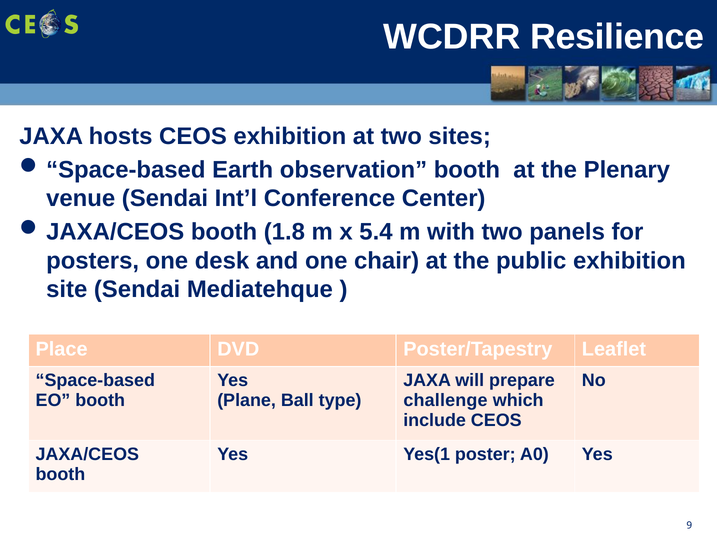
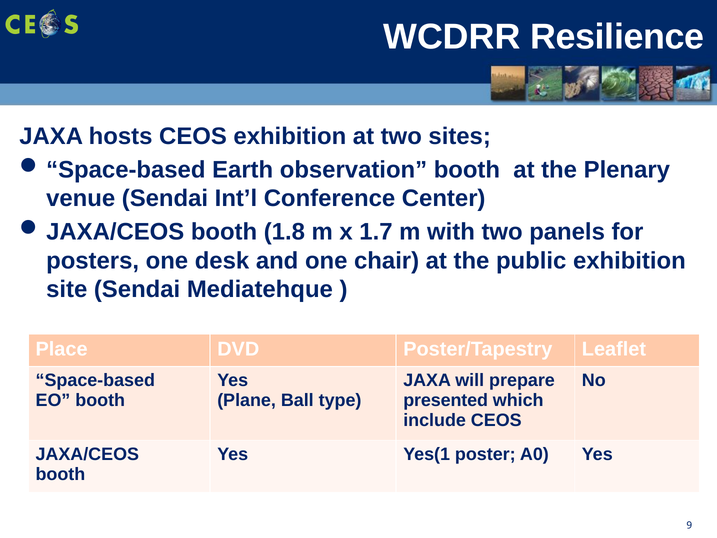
5.4: 5.4 -> 1.7
challenge: challenge -> presented
